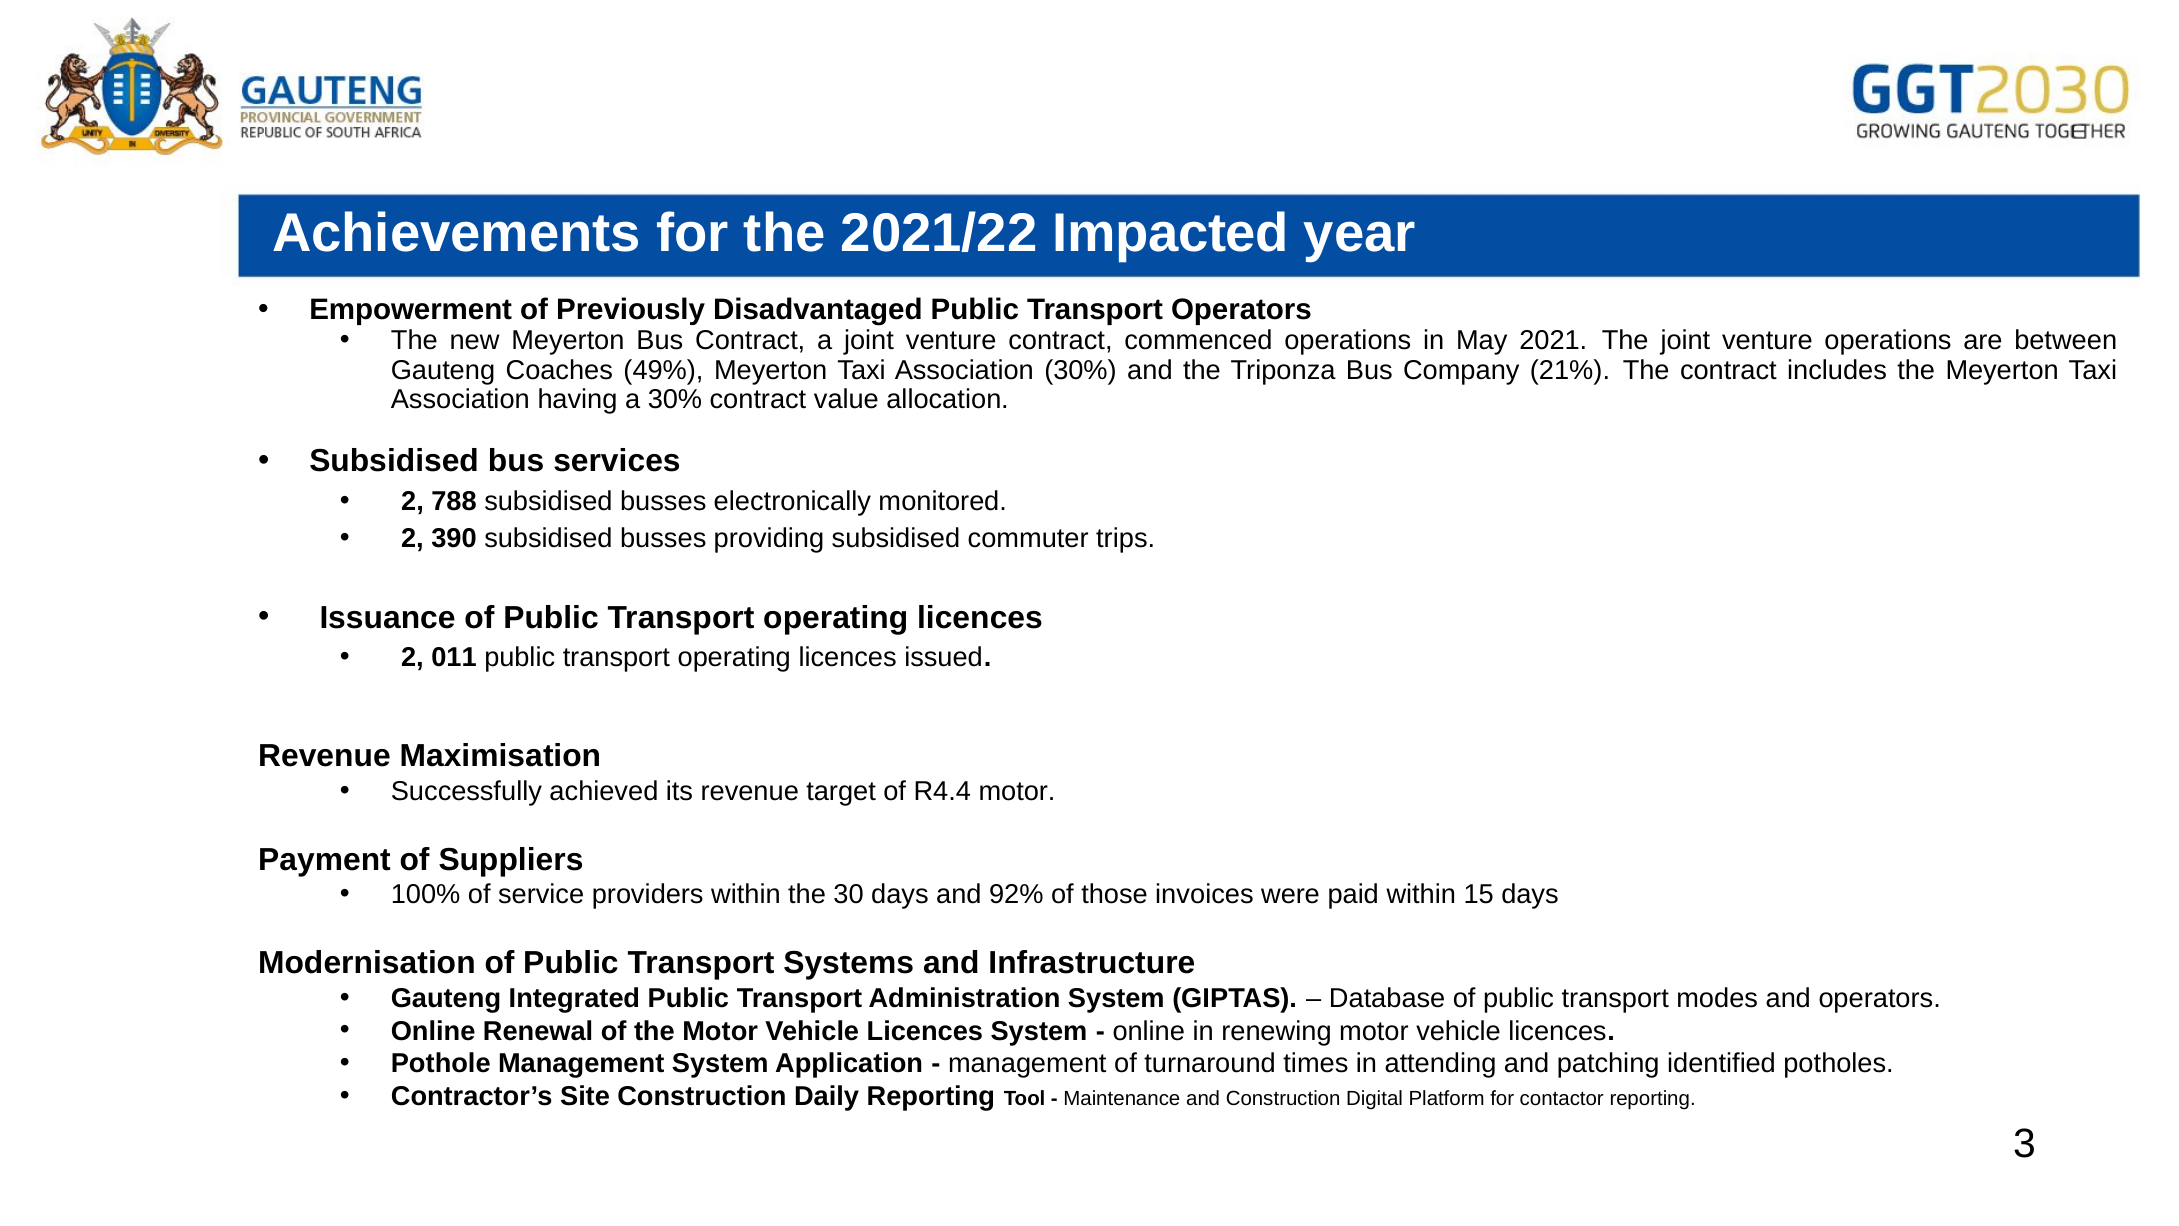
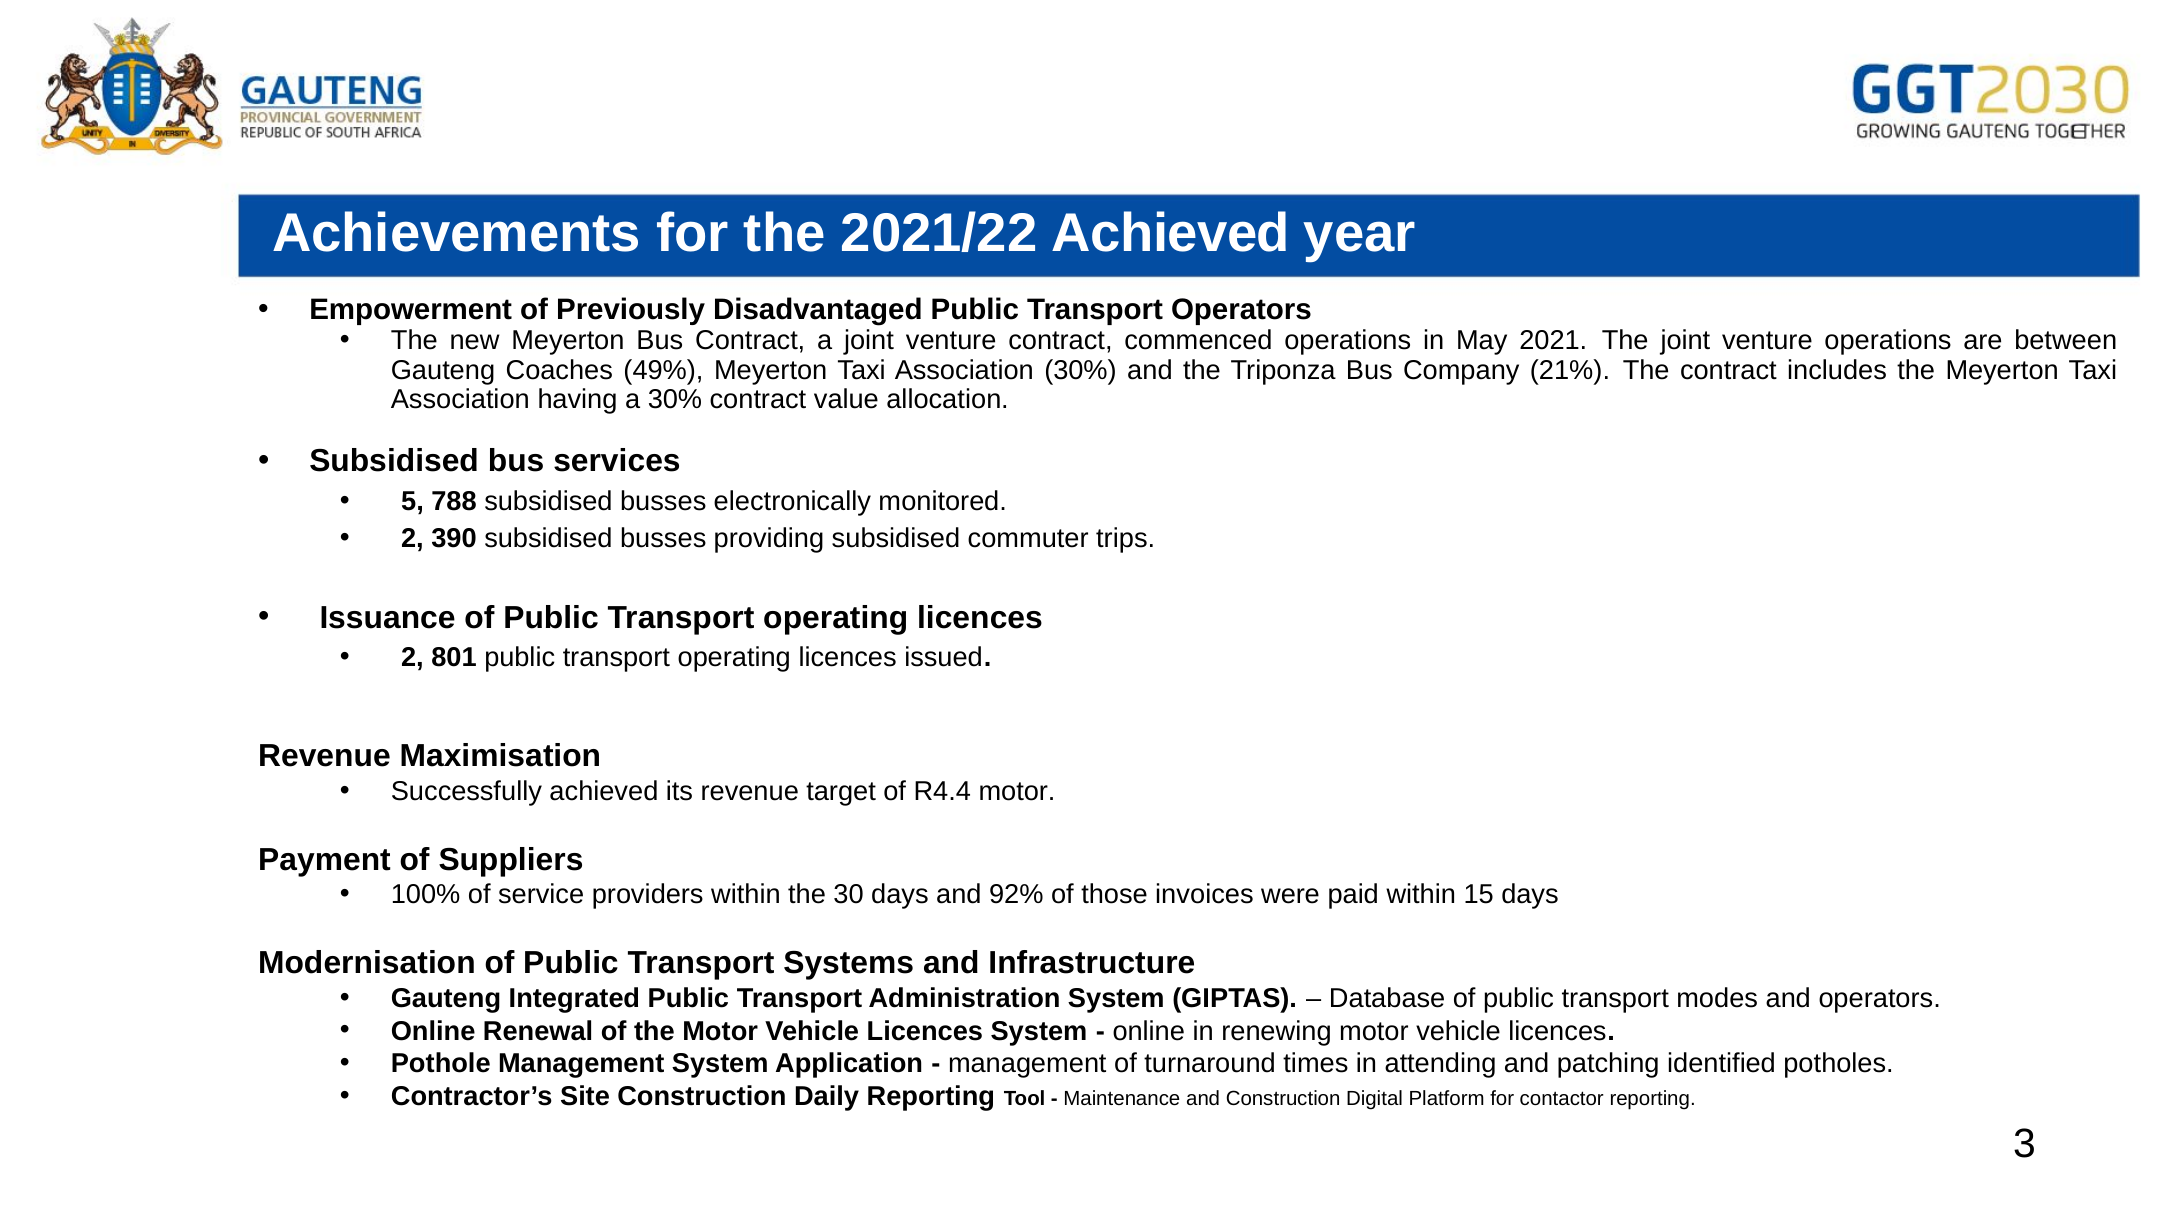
2021/22 Impacted: Impacted -> Achieved
2 at (413, 501): 2 -> 5
011: 011 -> 801
